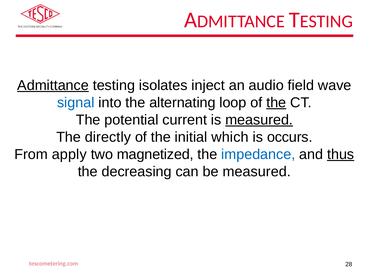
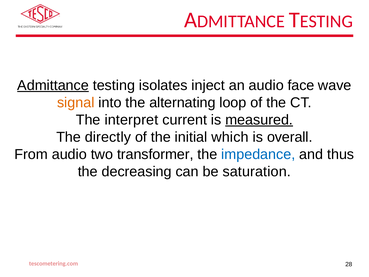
field: field -> face
signal colour: blue -> orange
the at (276, 102) underline: present -> none
potential: potential -> interpret
occurs: occurs -> overall
From apply: apply -> audio
magnetized: magnetized -> transformer
thus underline: present -> none
be measured: measured -> saturation
